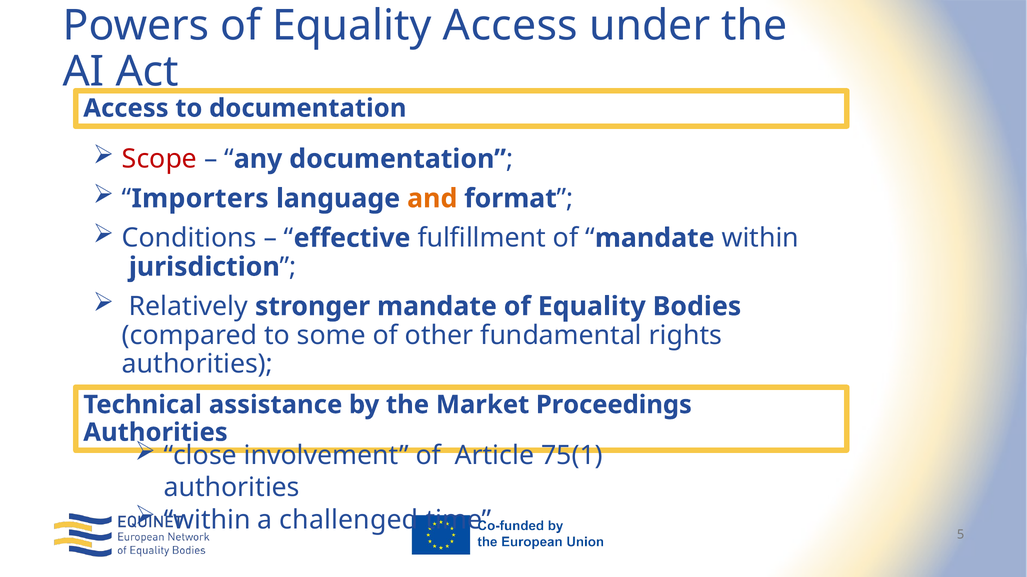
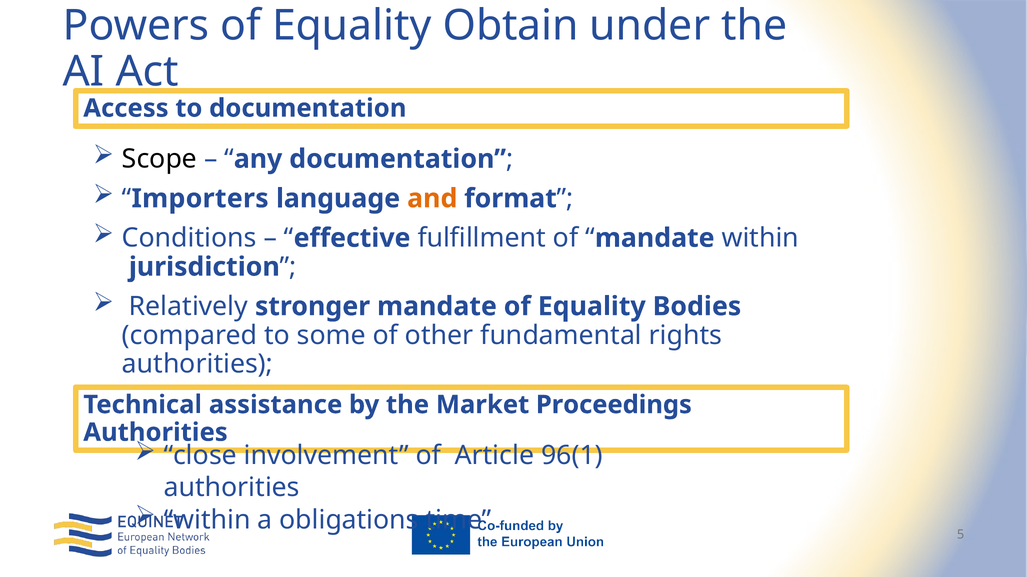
Equality Access: Access -> Obtain
Scope colour: red -> black
75(1: 75(1 -> 96(1
challenged: challenged -> obligations
